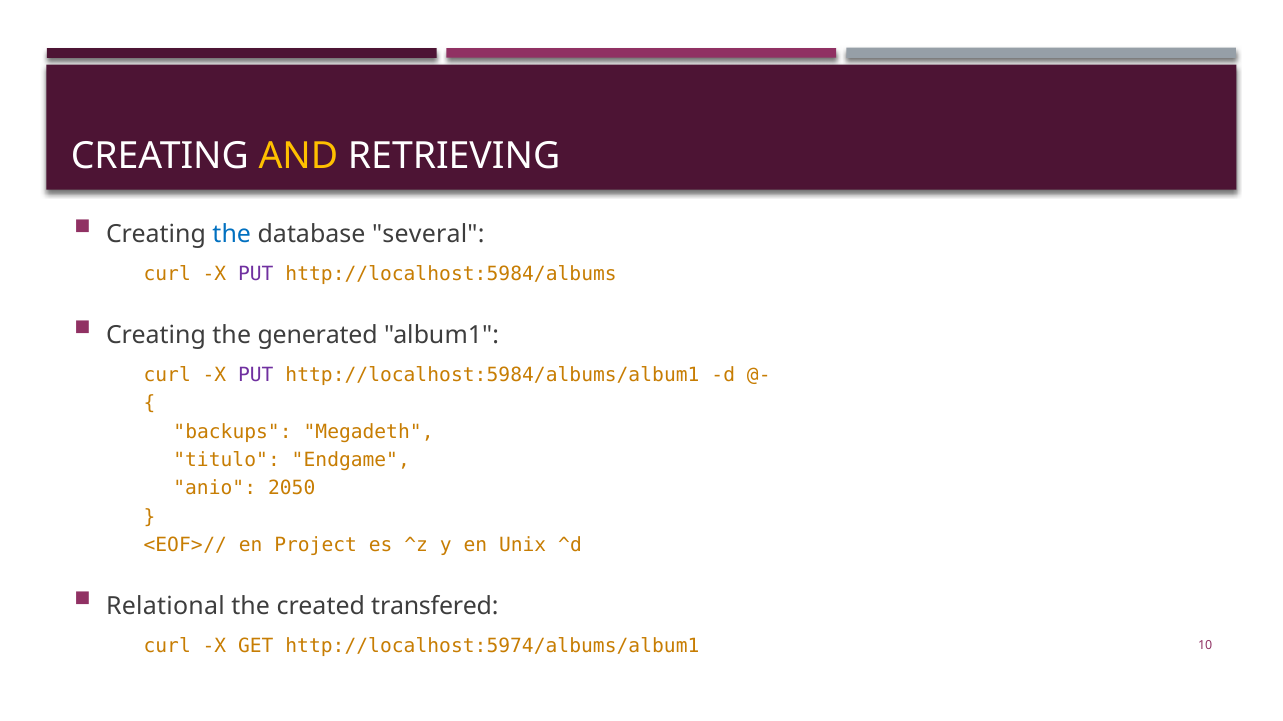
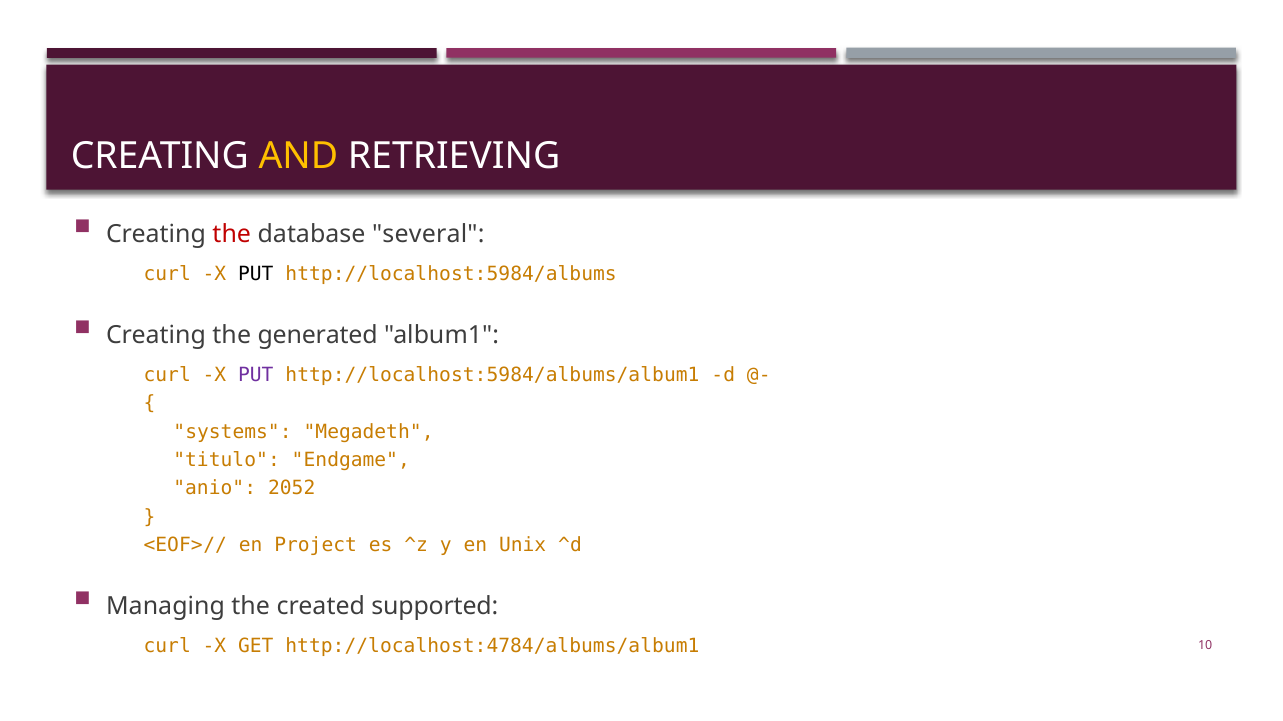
the at (232, 234) colour: blue -> red
PUT at (256, 274) colour: purple -> black
backups: backups -> systems
2050: 2050 -> 2052
Relational: Relational -> Managing
transfered: transfered -> supported
http://localhost:5974/albums/album1: http://localhost:5974/albums/album1 -> http://localhost:4784/albums/album1
